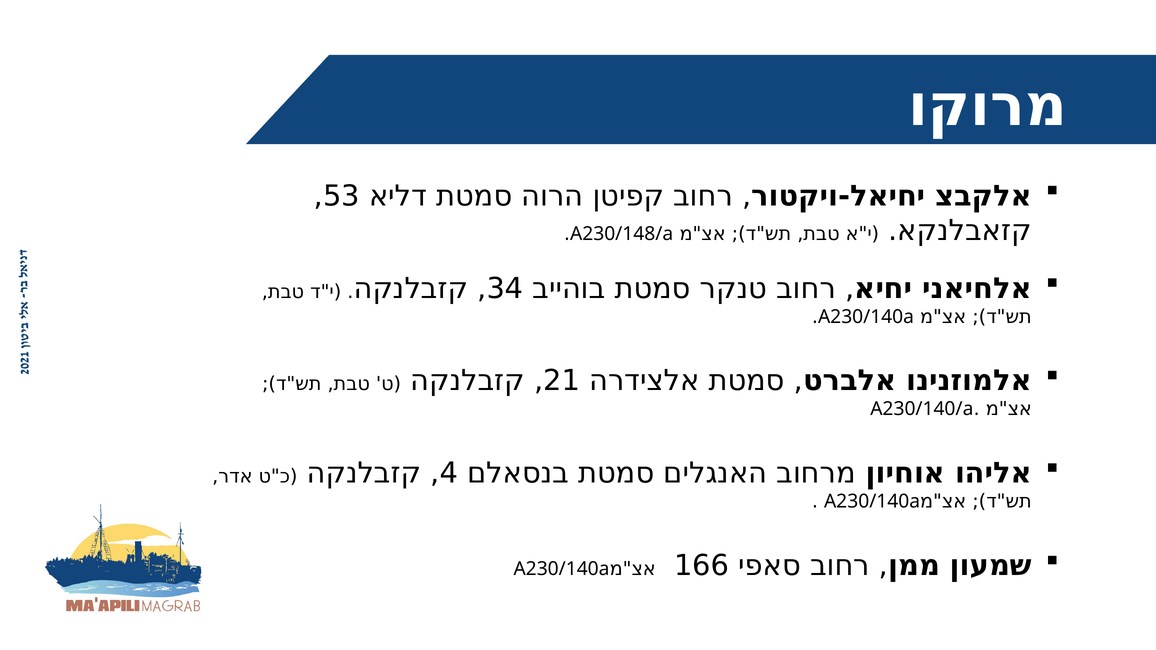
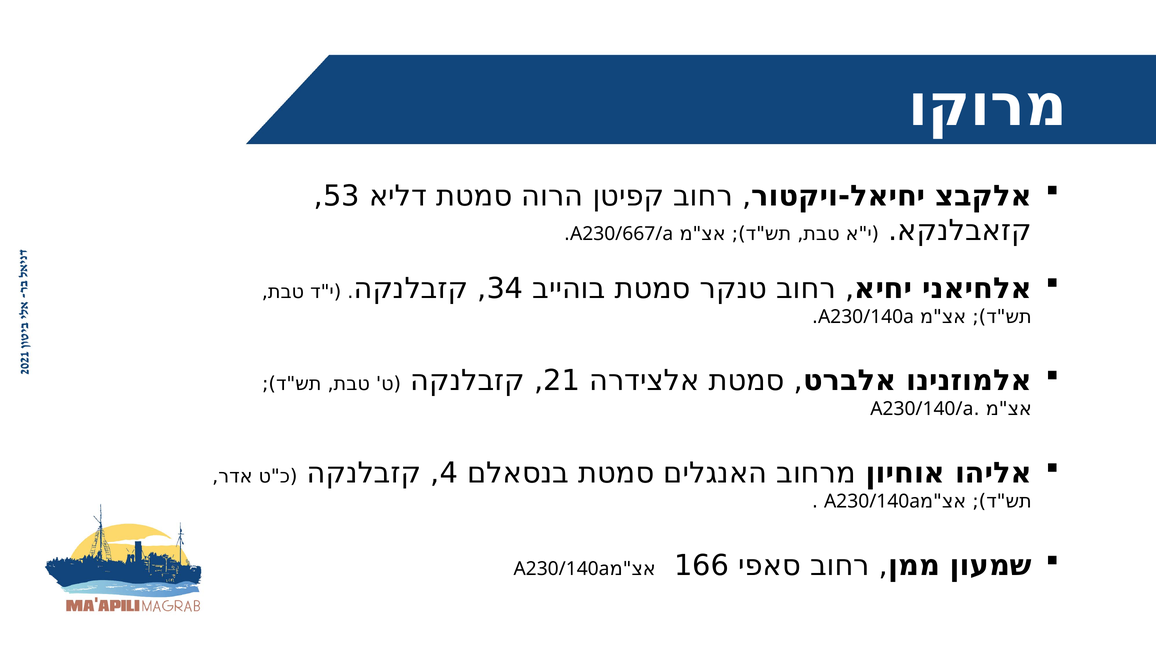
A230/148/a: A230/148/a -> A230/667/a
